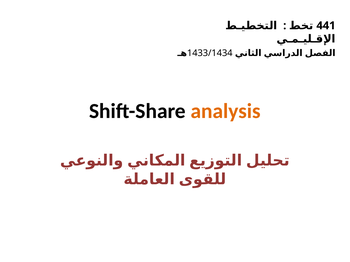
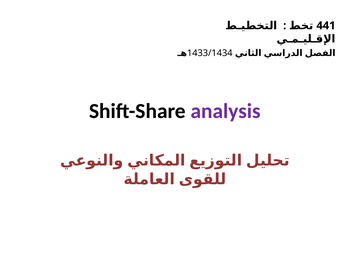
analysis colour: orange -> purple
